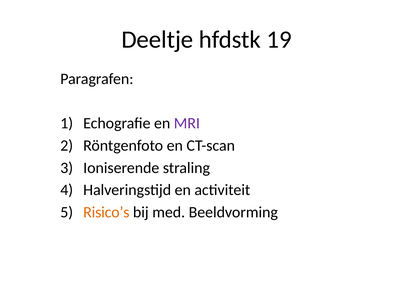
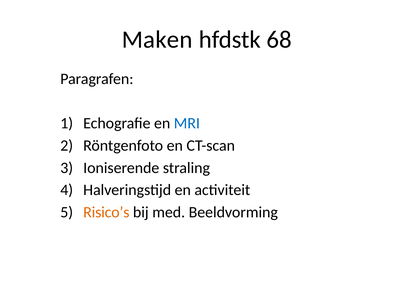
Deeltje: Deeltje -> Maken
19: 19 -> 68
MRI colour: purple -> blue
